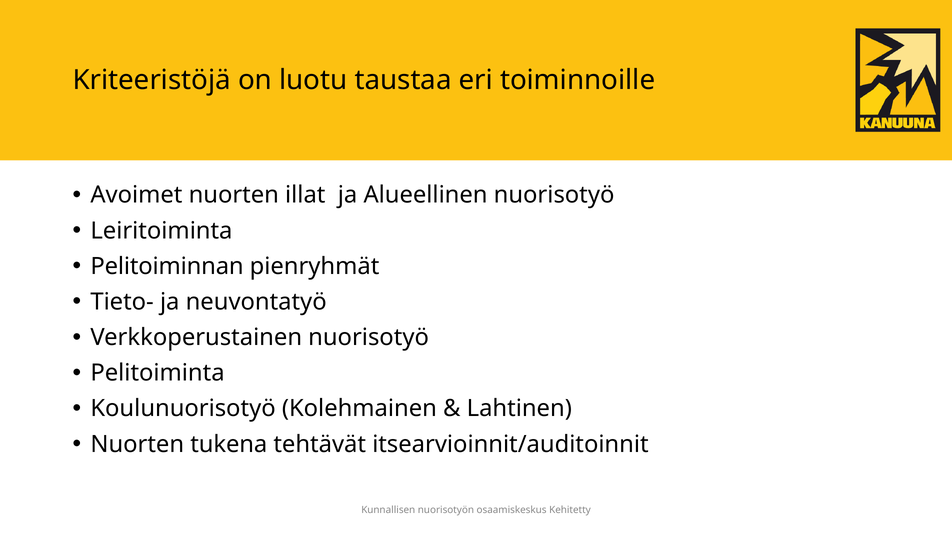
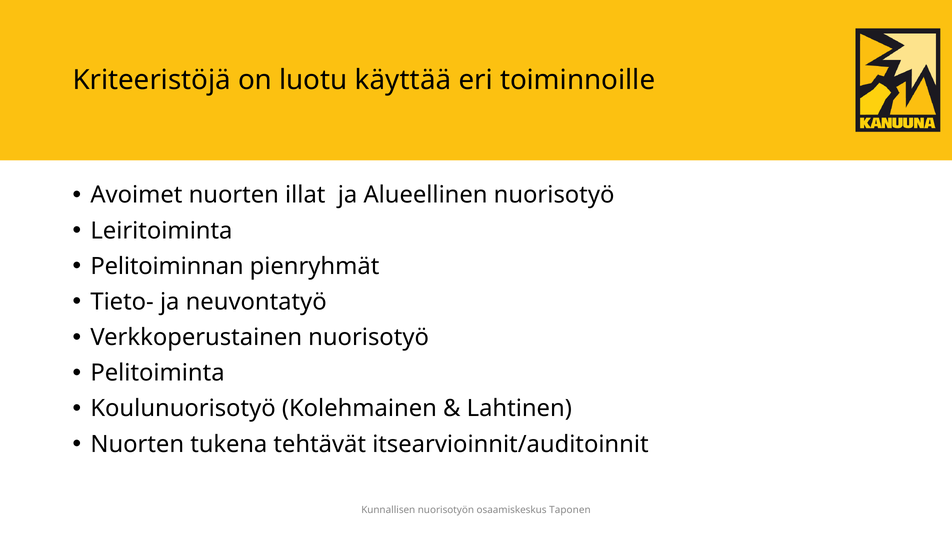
taustaa: taustaa -> käyttää
Kehitetty: Kehitetty -> Taponen
